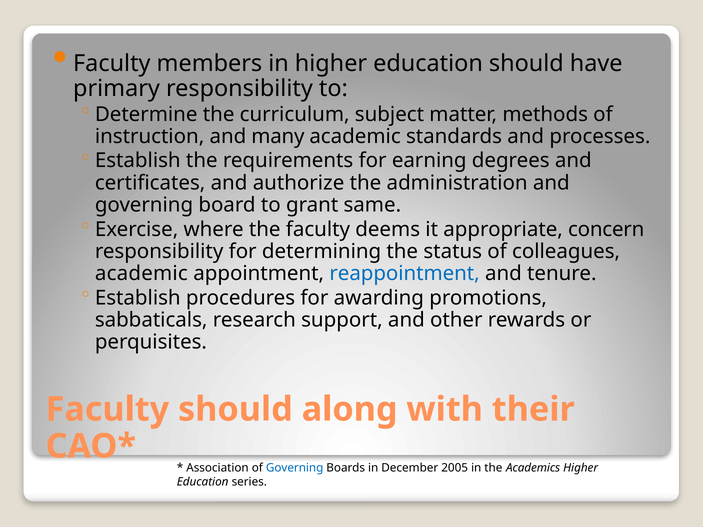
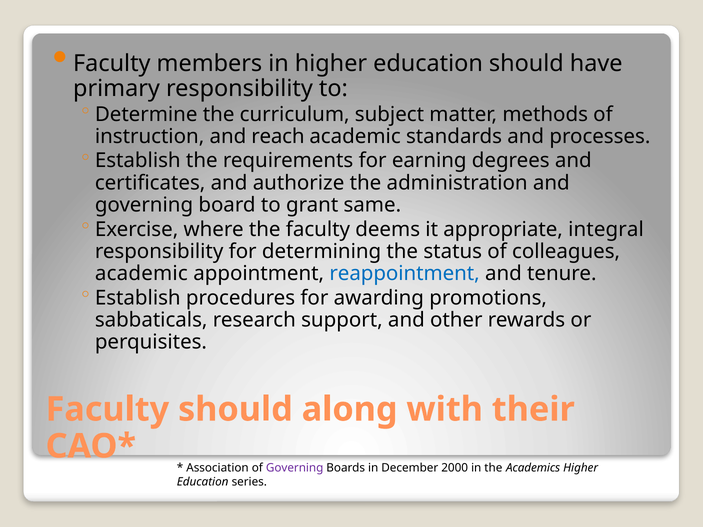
many: many -> reach
concern: concern -> integral
Governing at (295, 468) colour: blue -> purple
2005: 2005 -> 2000
